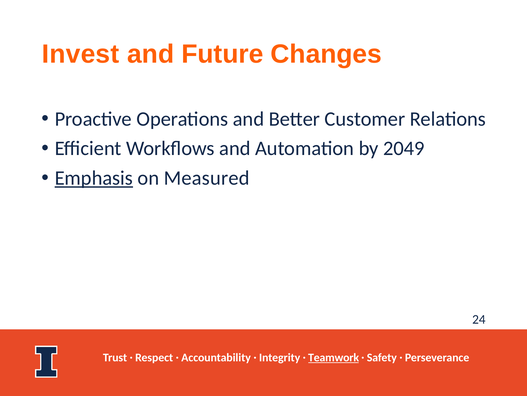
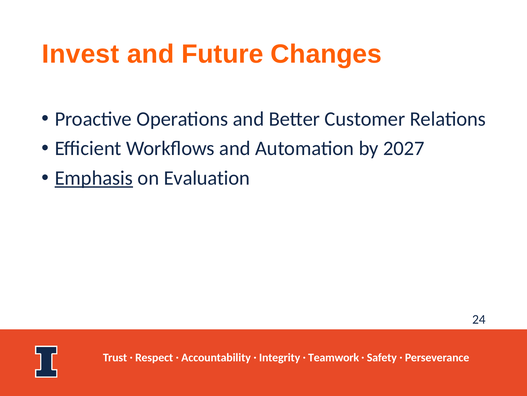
2049: 2049 -> 2027
Measured: Measured -> Evaluation
Teamwork underline: present -> none
